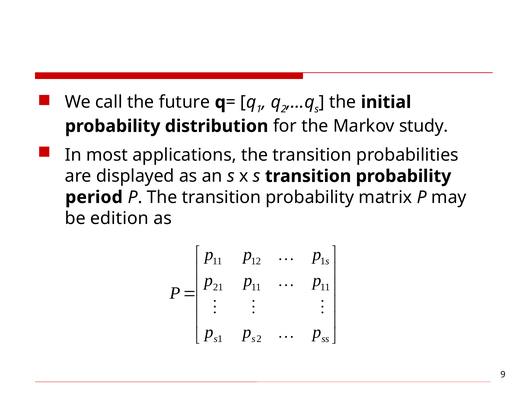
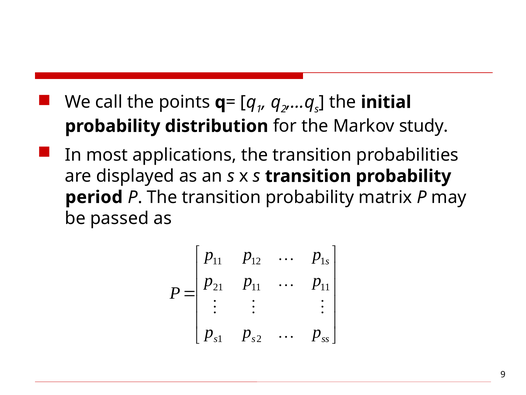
future: future -> points
edition: edition -> passed
